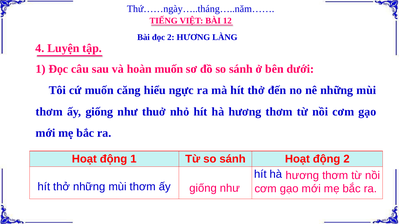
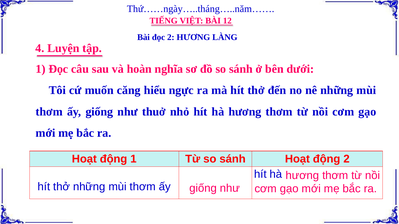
hoàn muốn: muốn -> nghĩa
